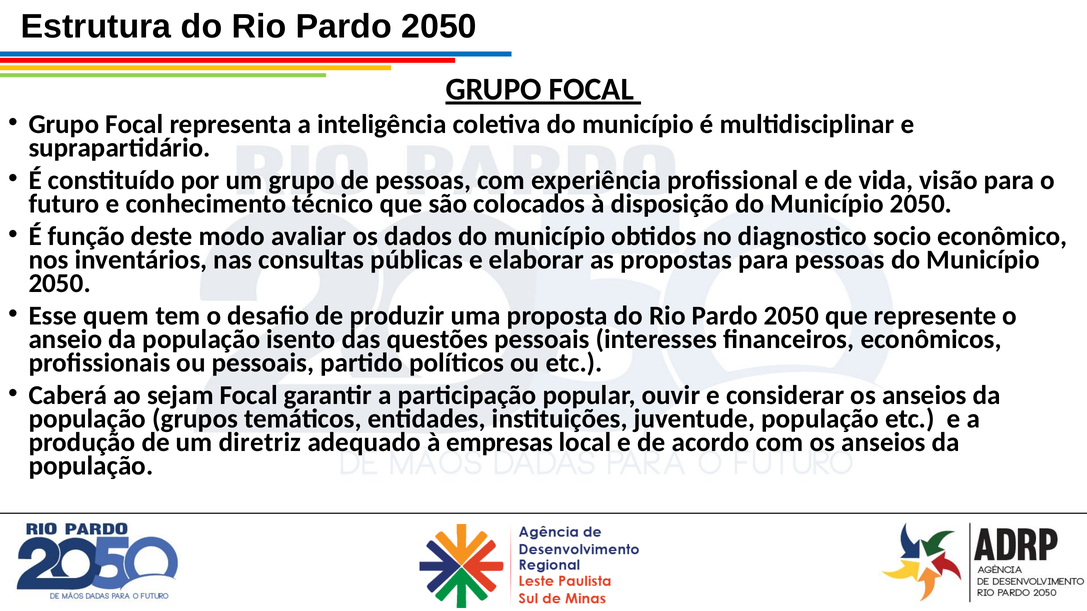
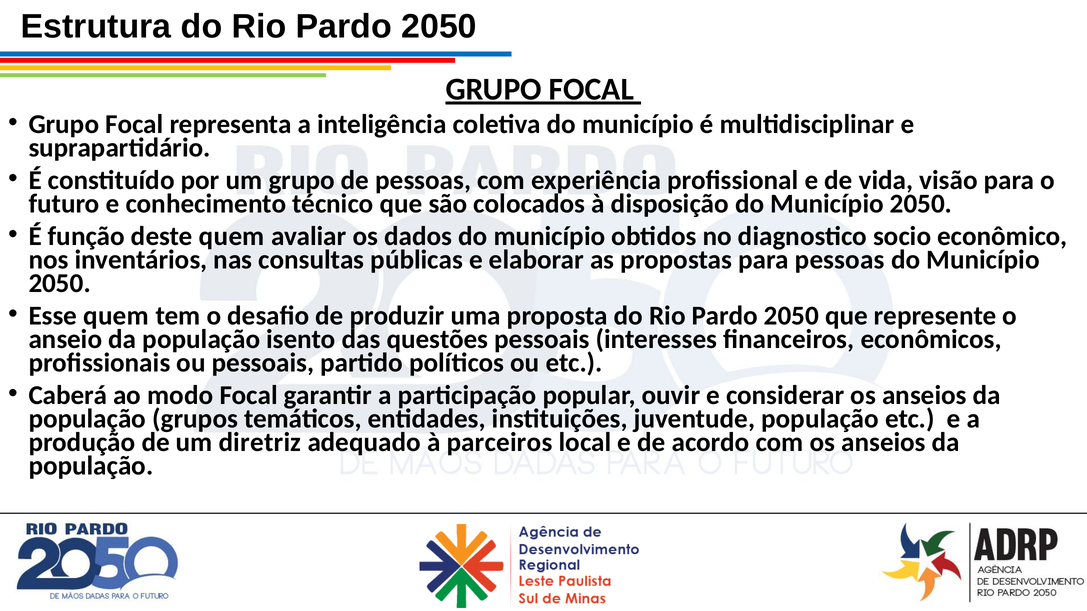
deste modo: modo -> quem
sejam: sejam -> modo
empresas: empresas -> parceiros
